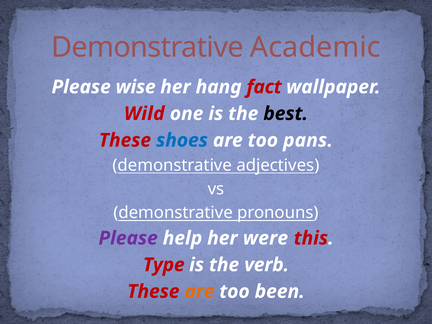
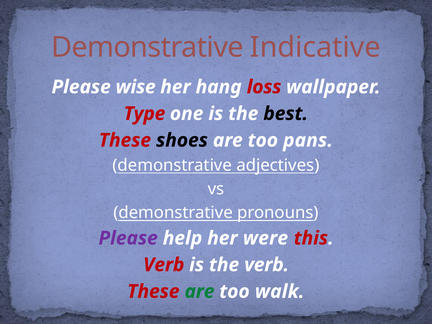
Academic: Academic -> Indicative
fact: fact -> loss
Wild: Wild -> Type
shoes colour: blue -> black
Type at (164, 265): Type -> Verb
are at (200, 292) colour: orange -> green
been: been -> walk
